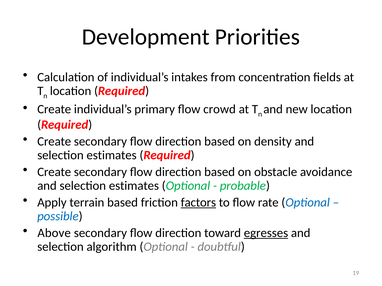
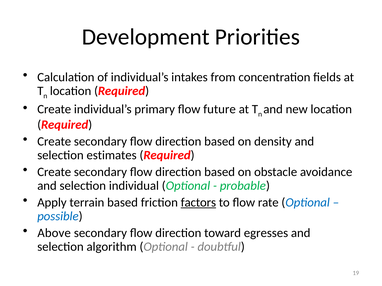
crowd: crowd -> future
estimates at (134, 186): estimates -> individual
egresses underline: present -> none
